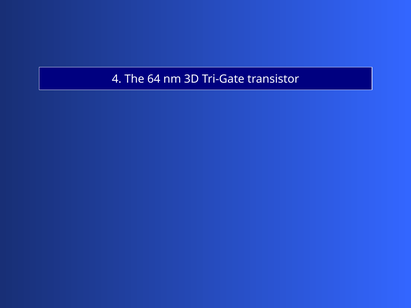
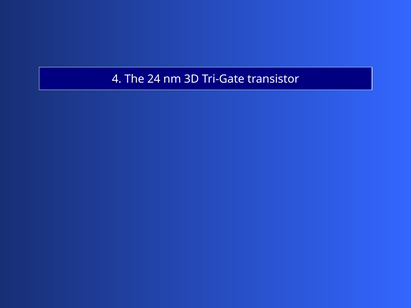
64: 64 -> 24
